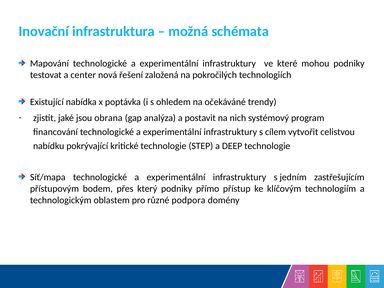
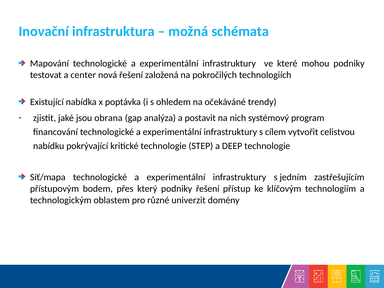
podniky přímo: přímo -> řešení
podpora: podpora -> univerzit
